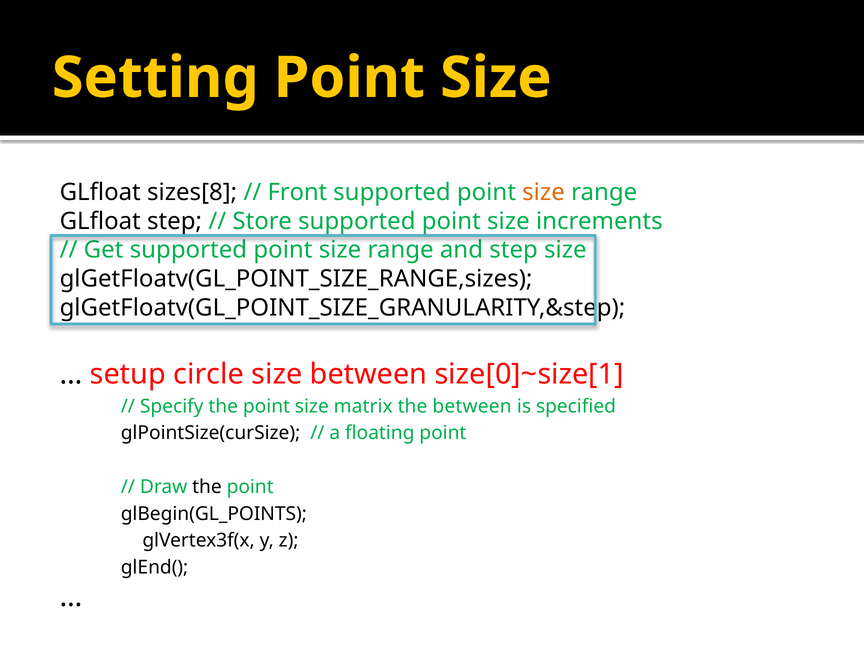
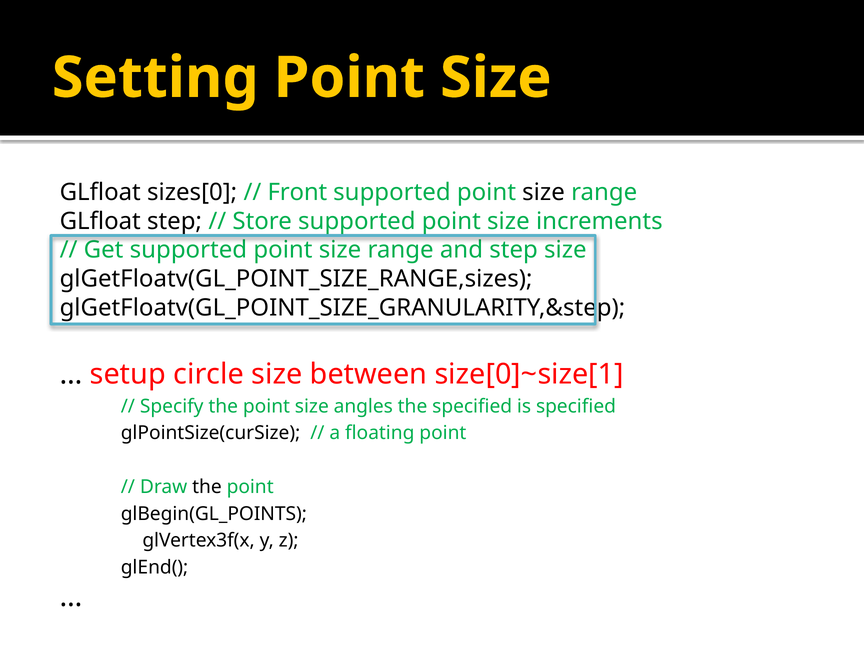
sizes[8: sizes[8 -> sizes[0
size at (544, 192) colour: orange -> black
matrix: matrix -> angles
the between: between -> specified
